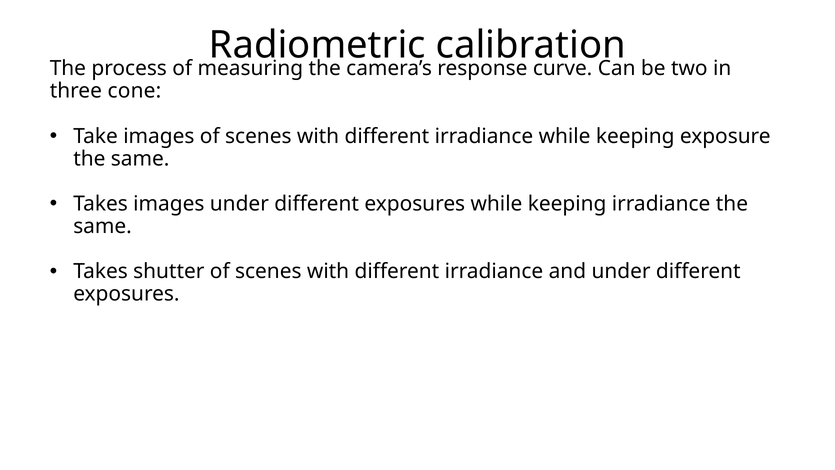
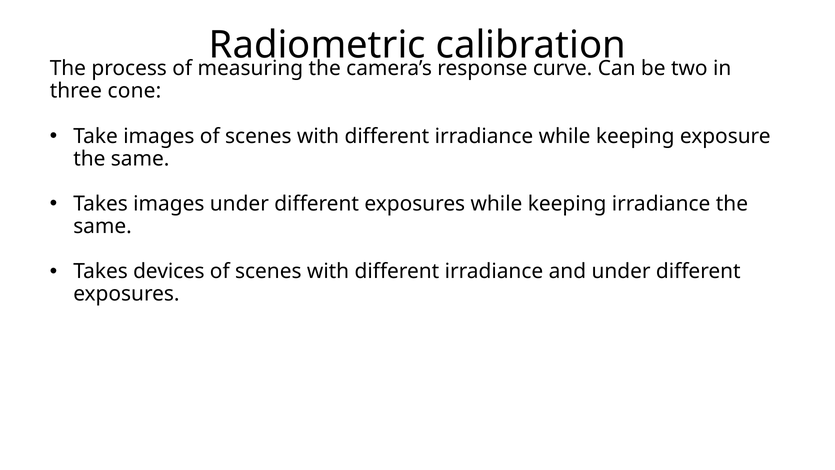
shutter: shutter -> devices
